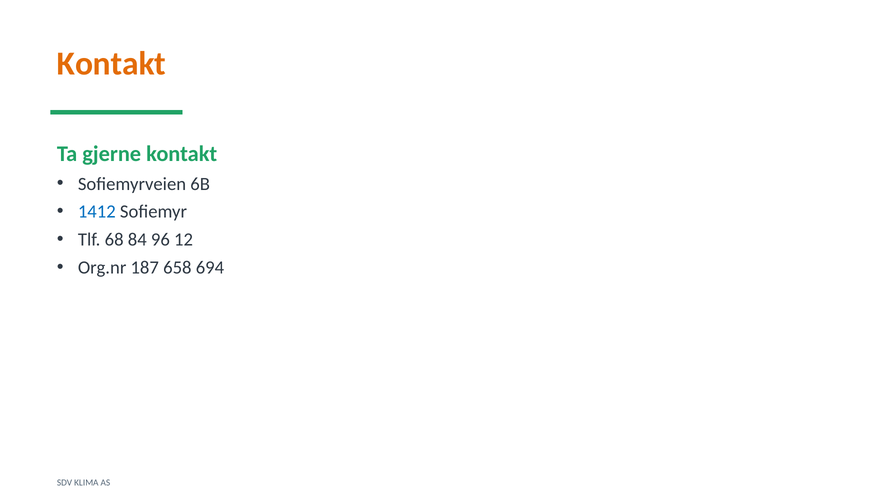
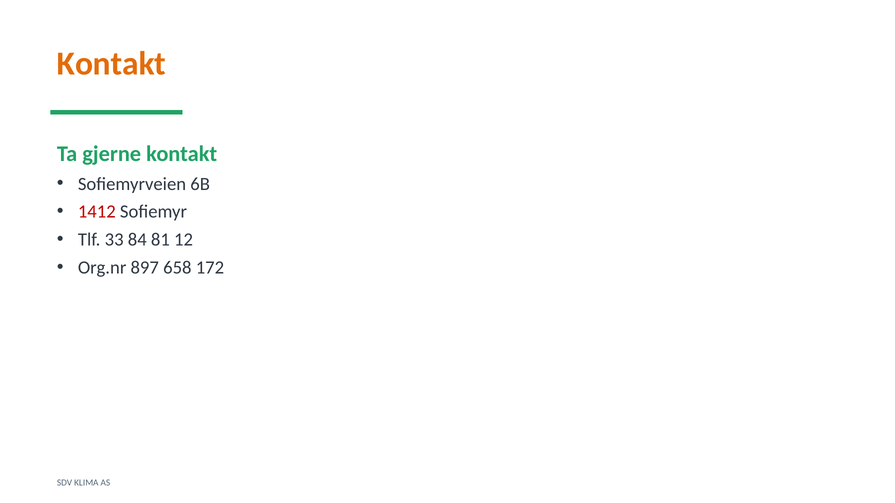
1412 colour: blue -> red
68: 68 -> 33
96: 96 -> 81
187: 187 -> 897
694: 694 -> 172
